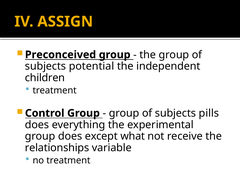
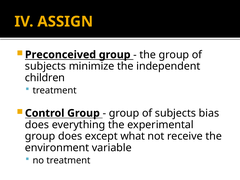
potential: potential -> minimize
pills: pills -> bias
relationships: relationships -> environment
